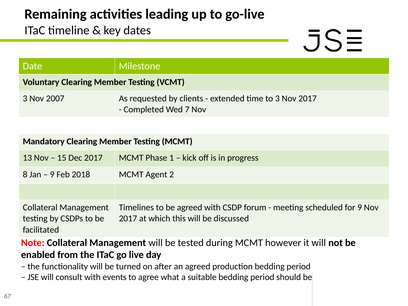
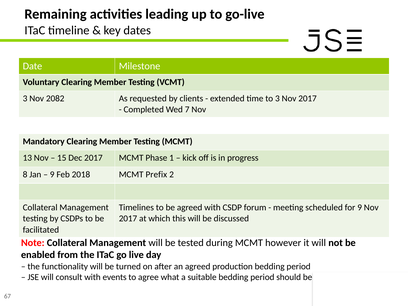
2007: 2007 -> 2082
Agent: Agent -> Prefix
